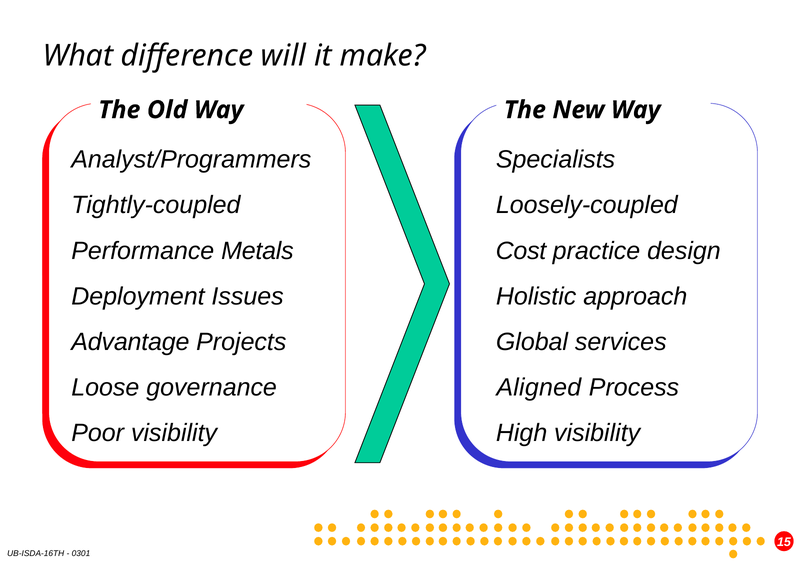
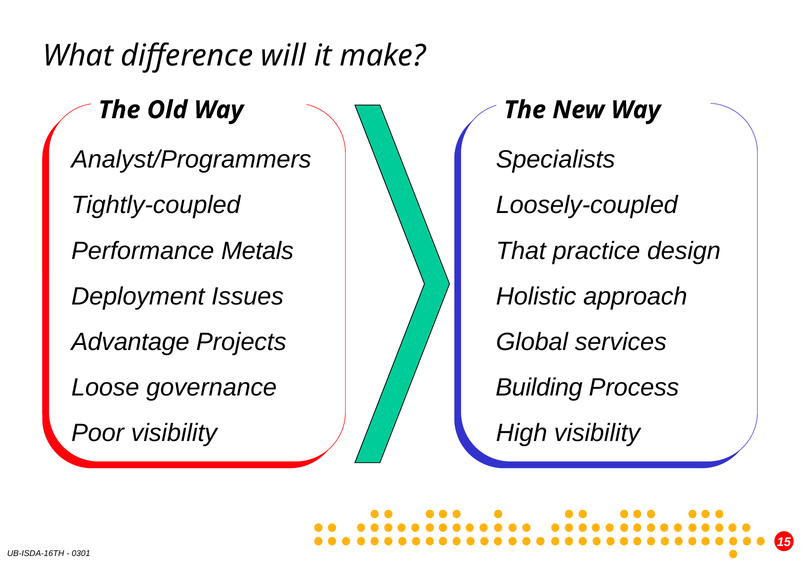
Cost: Cost -> That
Aligned: Aligned -> Building
